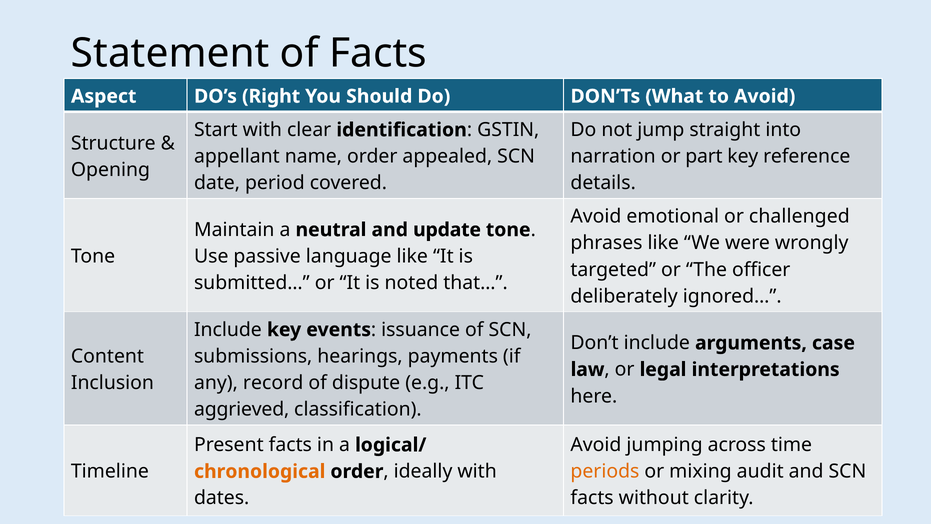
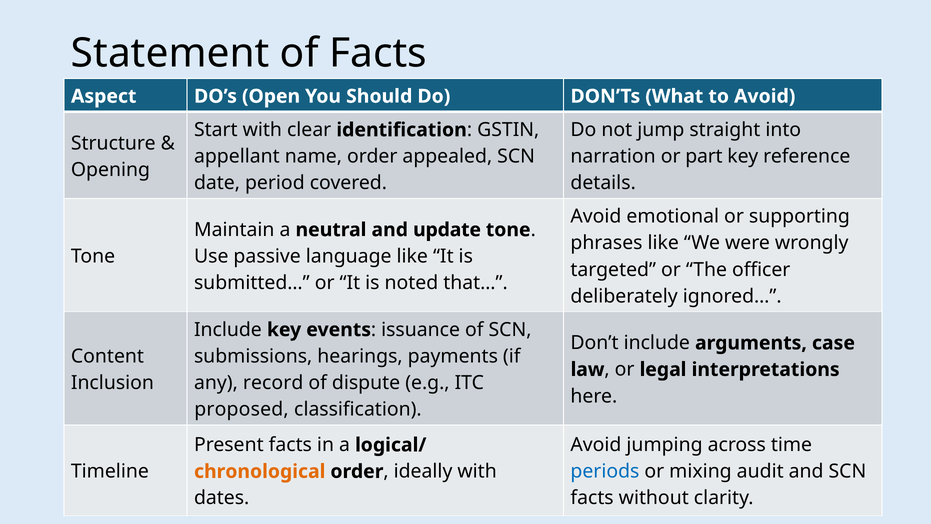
Right: Right -> Open
challenged: challenged -> supporting
aggrieved: aggrieved -> proposed
periods colour: orange -> blue
